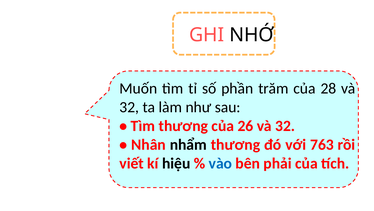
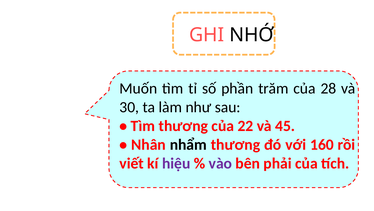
32 at (129, 107): 32 -> 30
26: 26 -> 22
và 32: 32 -> 45
763: 763 -> 160
hiệu colour: black -> purple
vào colour: blue -> purple
